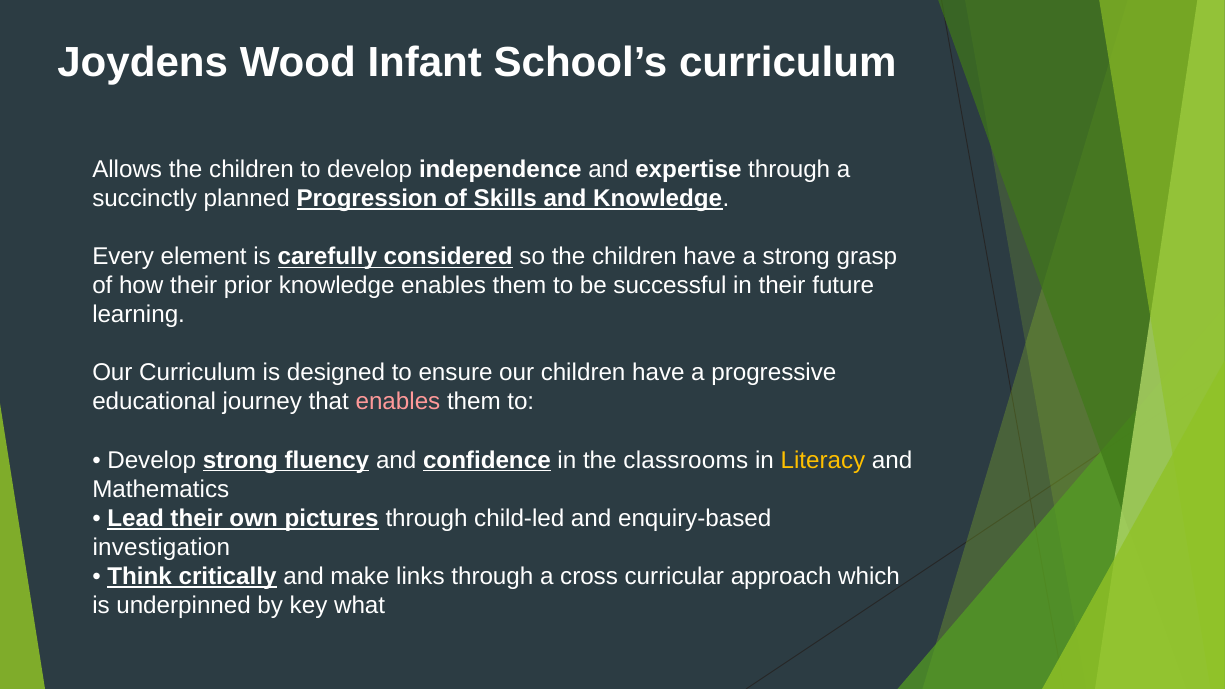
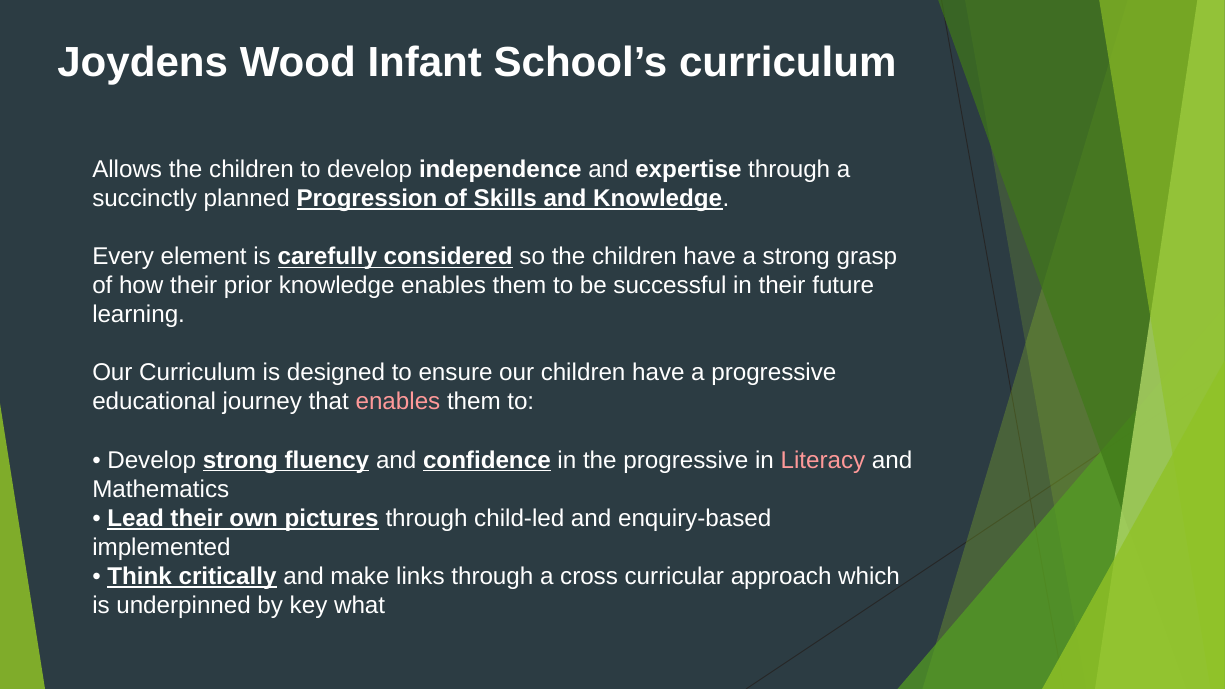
the classrooms: classrooms -> progressive
Literacy colour: yellow -> pink
investigation: investigation -> implemented
